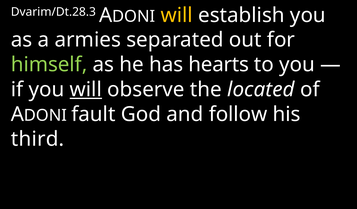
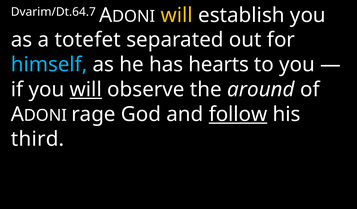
Dvarim/Dt.28.3: Dvarim/Dt.28.3 -> Dvarim/Dt.64.7
armies: armies -> totefet
himself colour: light green -> light blue
located: located -> around
fault: fault -> rage
follow underline: none -> present
